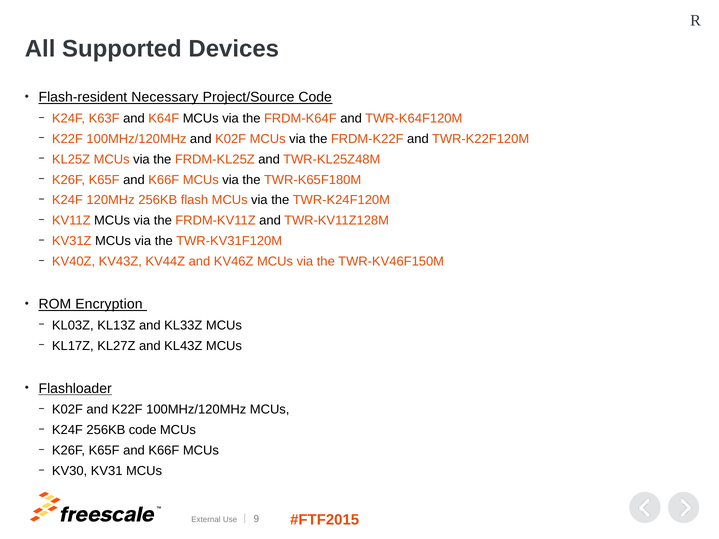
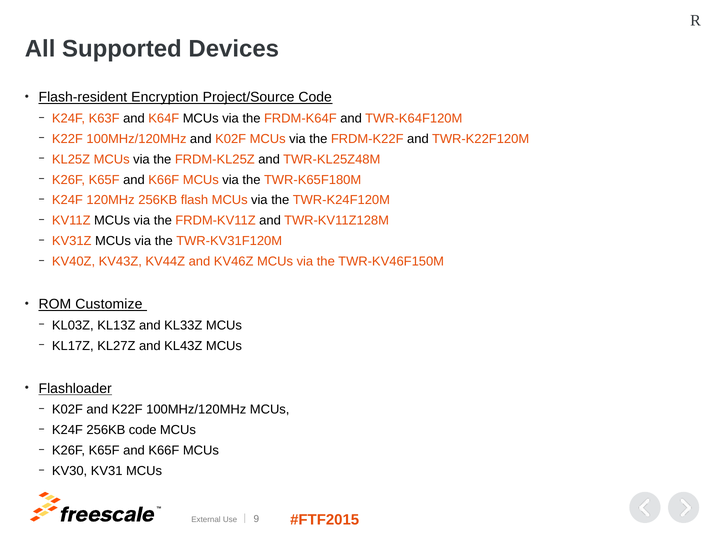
Necessary: Necessary -> Encryption
Encryption: Encryption -> Customize
